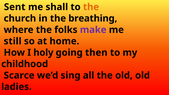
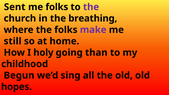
me shall: shall -> folks
the at (91, 7) colour: orange -> purple
then: then -> than
Scarce: Scarce -> Begun
ladies: ladies -> hopes
